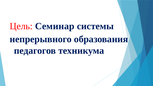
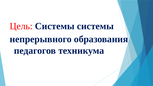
Цель Семинар: Семинар -> Системы
